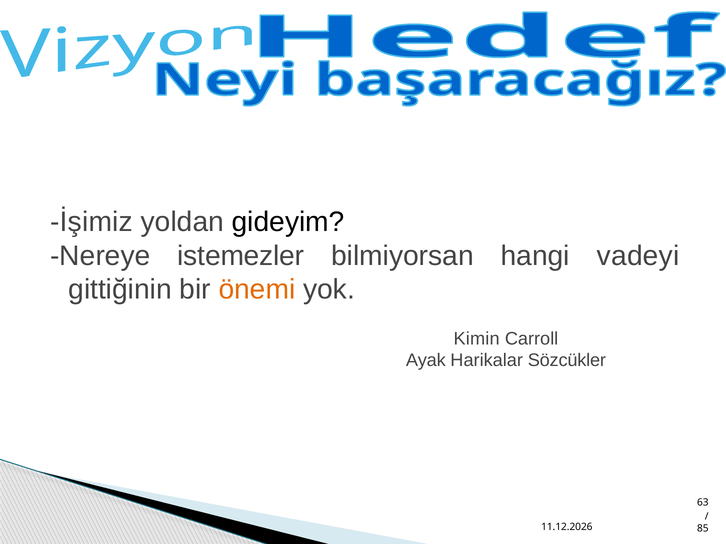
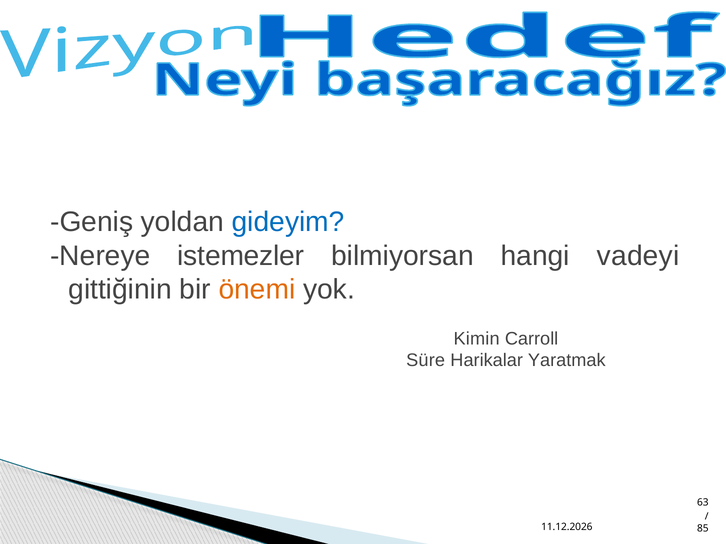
İşimiz: İşimiz -> Geniş
gideyim colour: black -> blue
Ayak: Ayak -> Süre
Sözcükler: Sözcükler -> Yaratmak
